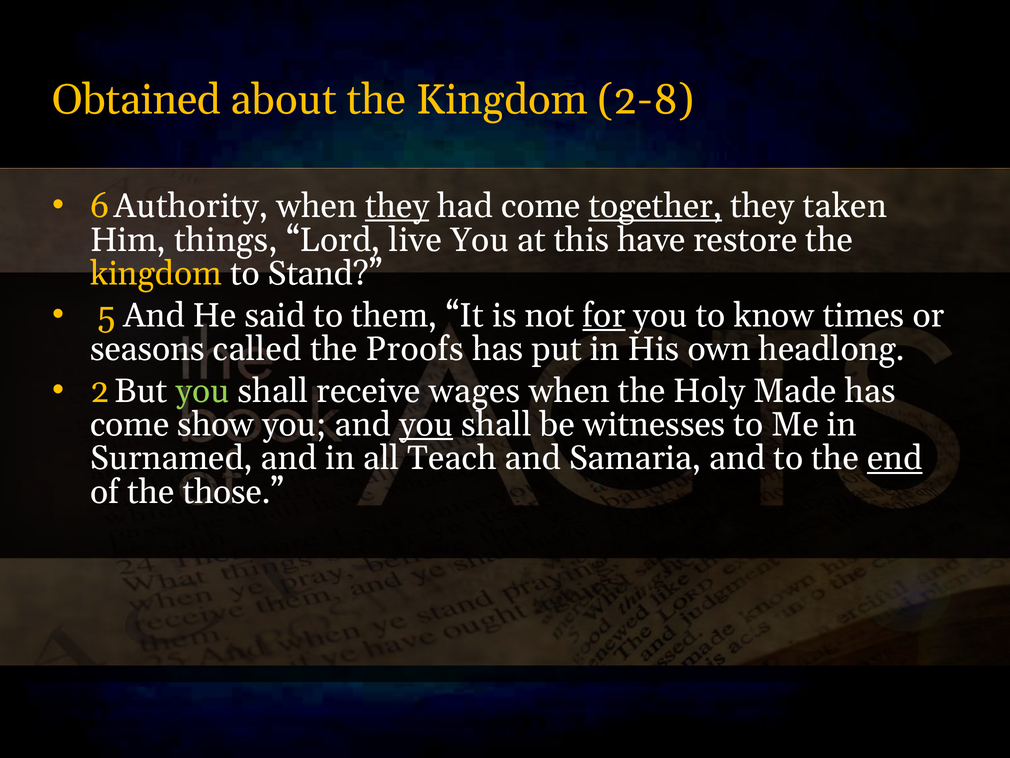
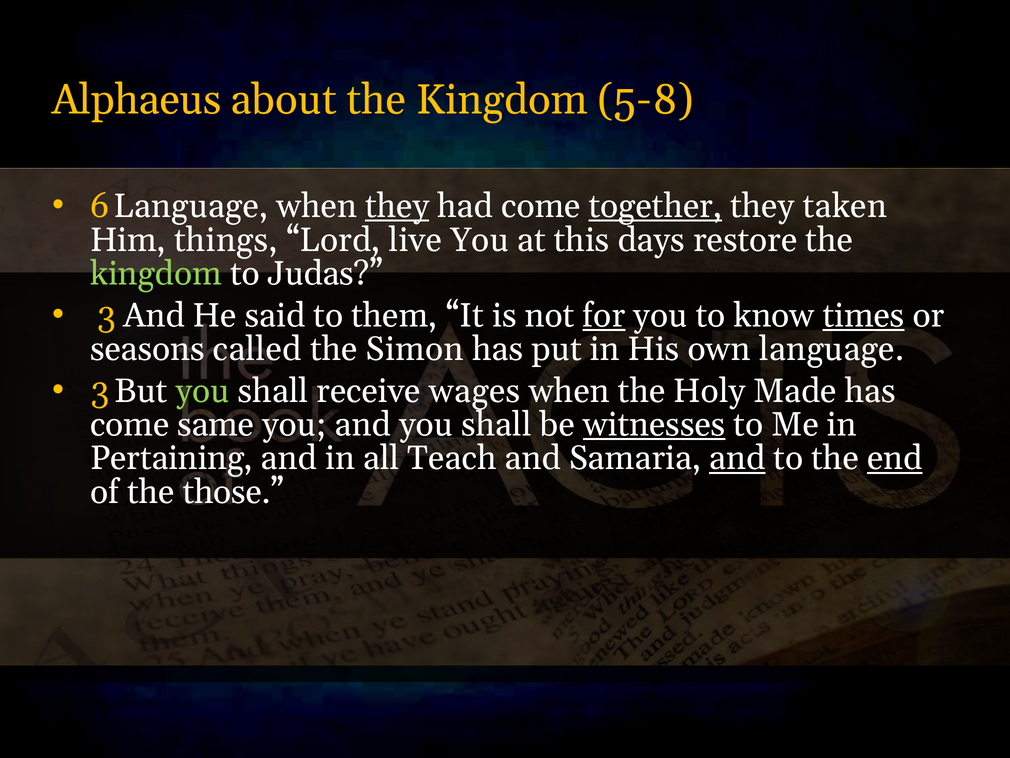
Obtained: Obtained -> Alphaeus
2-8: 2-8 -> 5-8
6 Authority: Authority -> Language
have: have -> days
kingdom at (156, 273) colour: yellow -> light green
Stand: Stand -> Judas
5 at (107, 315): 5 -> 3
times underline: none -> present
Proofs: Proofs -> Simon
own headlong: headlong -> language
2 at (100, 391): 2 -> 3
show: show -> same
you at (426, 424) underline: present -> none
witnesses underline: none -> present
Surnamed: Surnamed -> Pertaining
and at (737, 458) underline: none -> present
